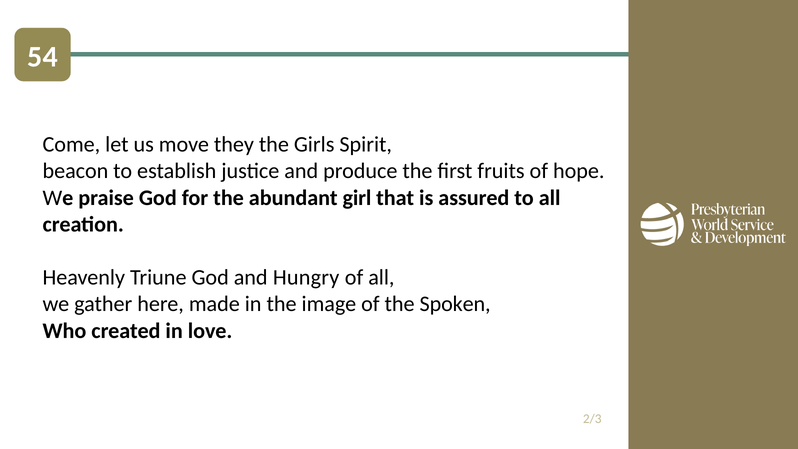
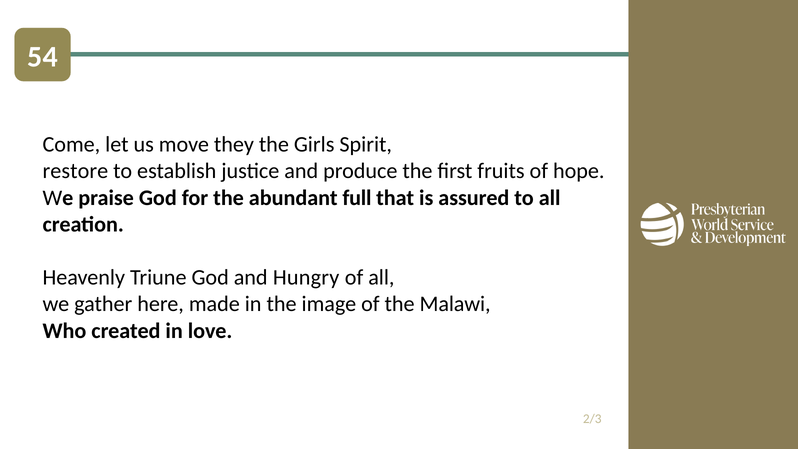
beacon: beacon -> restore
girl: girl -> full
Spoken: Spoken -> Malawi
